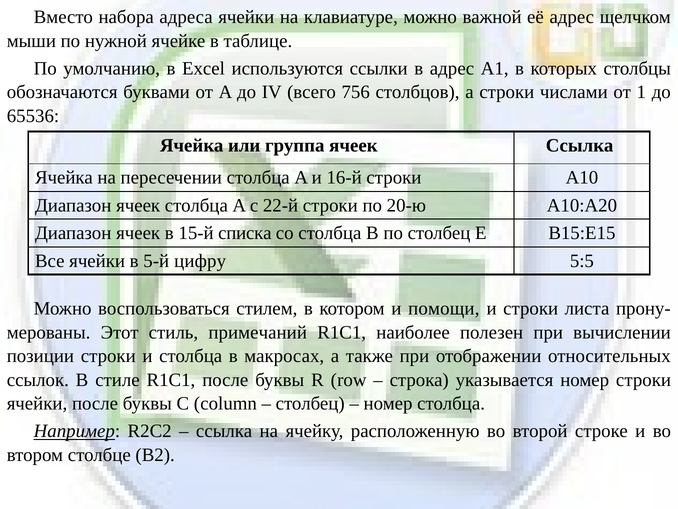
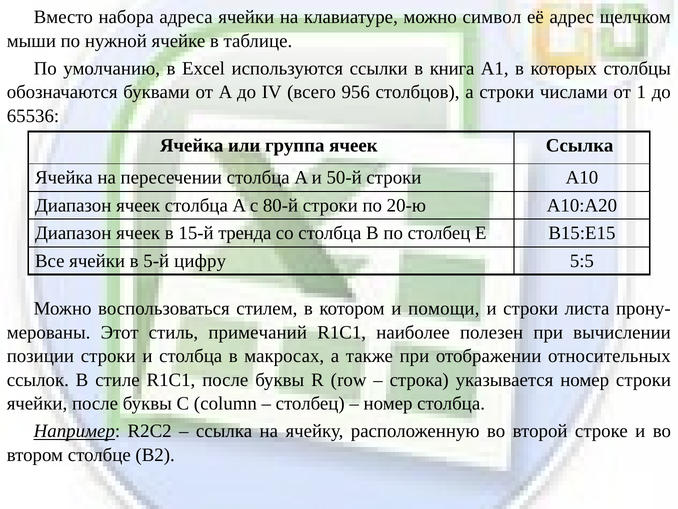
важной: важной -> символ
в адрес: адрес -> книга
756: 756 -> 956
16-й: 16-й -> 50-й
22-й: 22-й -> 80-й
списка: списка -> тренда
